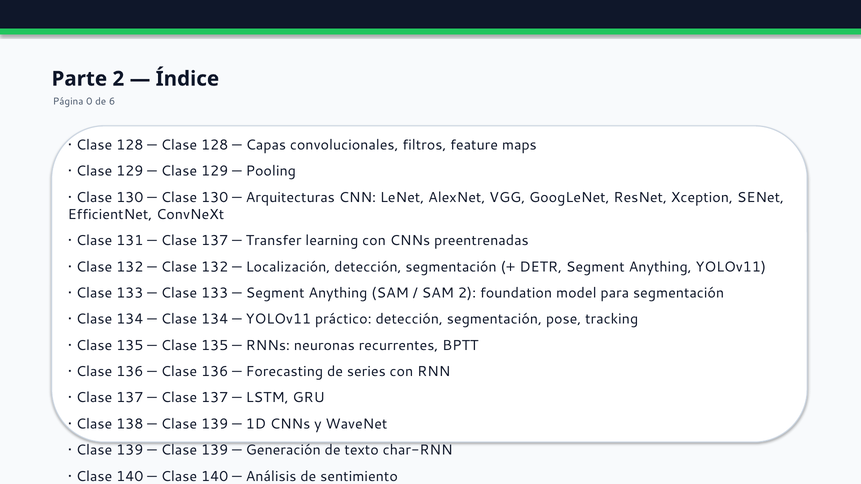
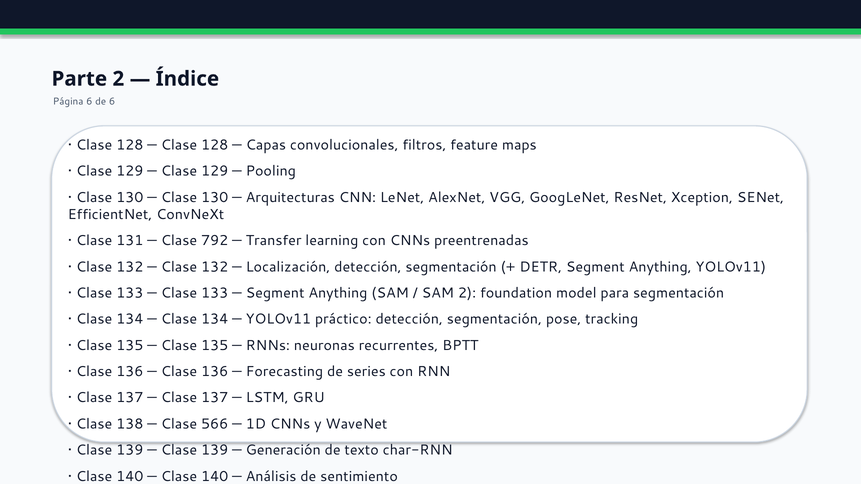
Página 0: 0 -> 6
137 at (215, 241): 137 -> 792
139 at (215, 424): 139 -> 566
